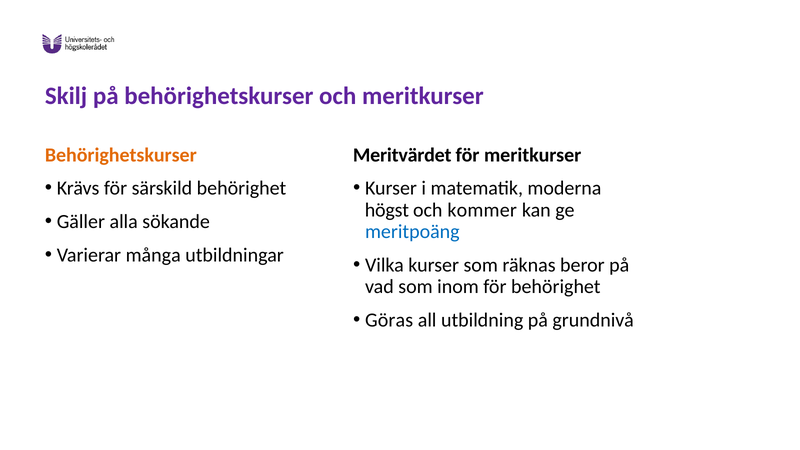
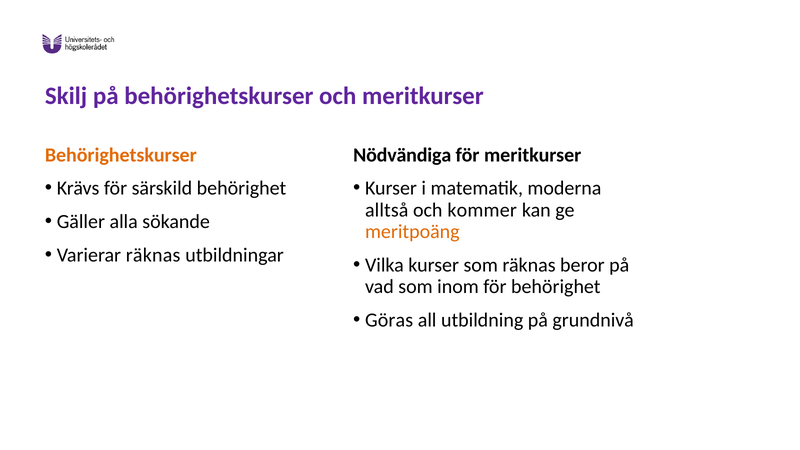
Meritvärdet: Meritvärdet -> Nödvändiga
högst: högst -> alltså
meritpoäng colour: blue -> orange
Varierar många: många -> räknas
